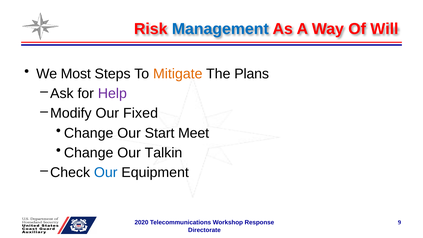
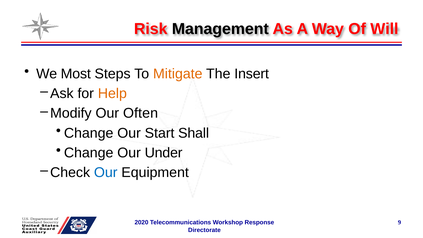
Management colour: blue -> black
Plans: Plans -> Insert
Help colour: purple -> orange
Fixed: Fixed -> Often
Meet: Meet -> Shall
Talkin: Talkin -> Under
